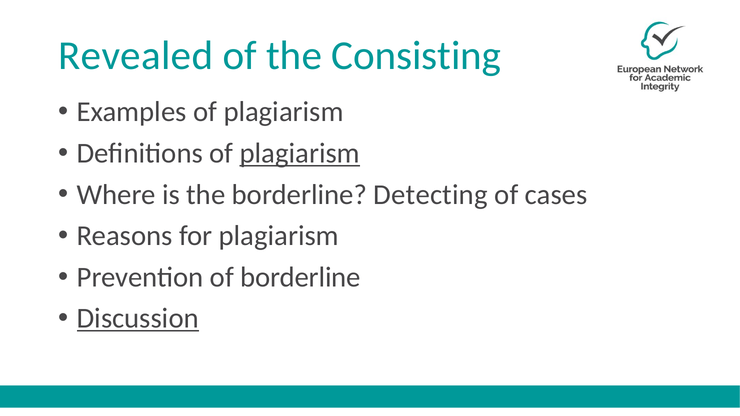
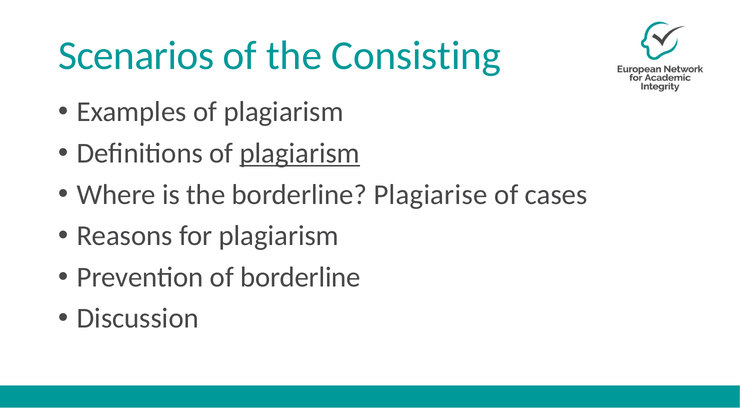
Revealed: Revealed -> Scenarios
Detecting: Detecting -> Plagiarise
Discussion underline: present -> none
